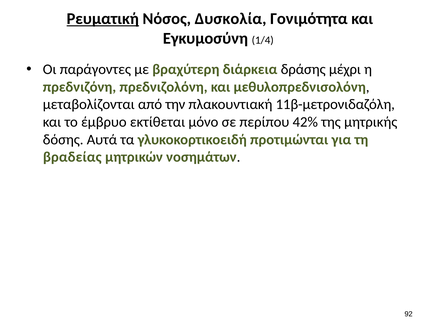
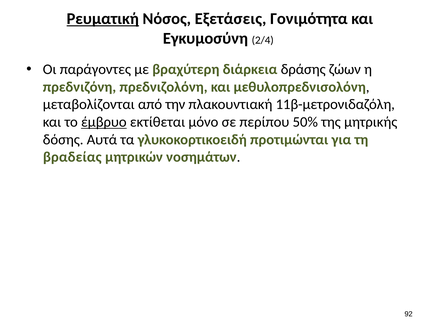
Δυσκολία: Δυσκολία -> Εξετάσεις
1/4: 1/4 -> 2/4
μέχρι: μέχρι -> ζώων
έμβρυο underline: none -> present
42%: 42% -> 50%
